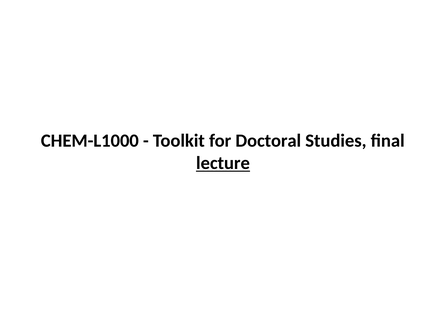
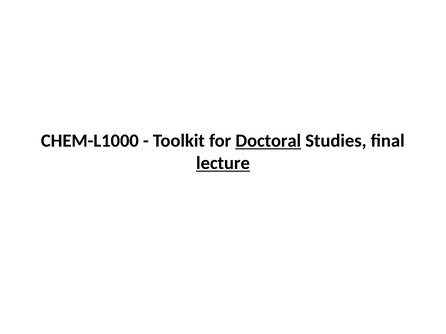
Doctoral underline: none -> present
